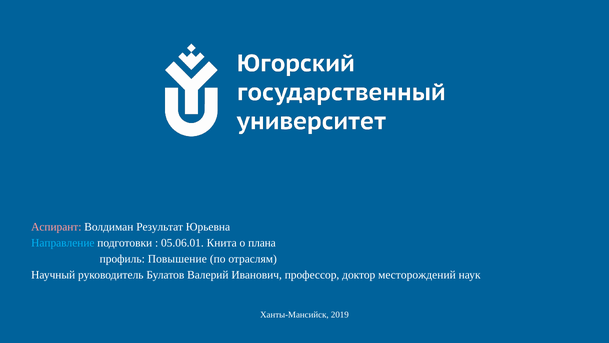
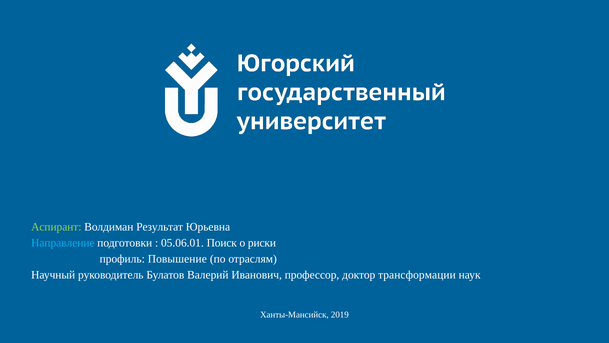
Аспирант colour: pink -> light green
Книта: Книта -> Поиск
плана: плана -> риски
месторождений: месторождений -> трансформации
